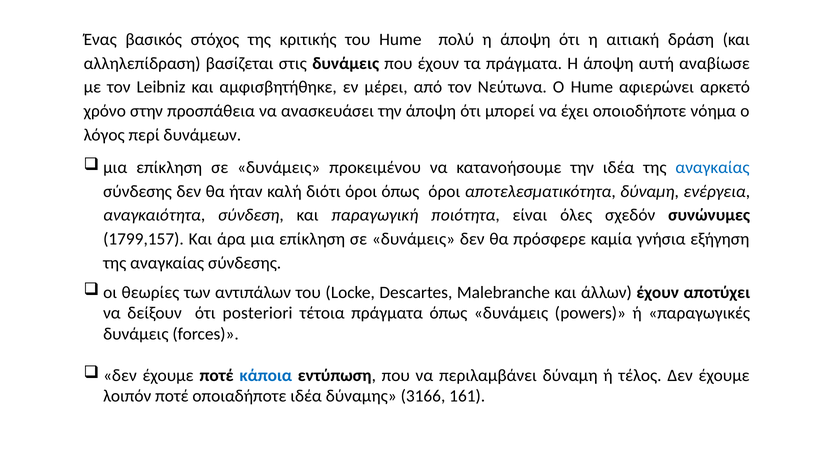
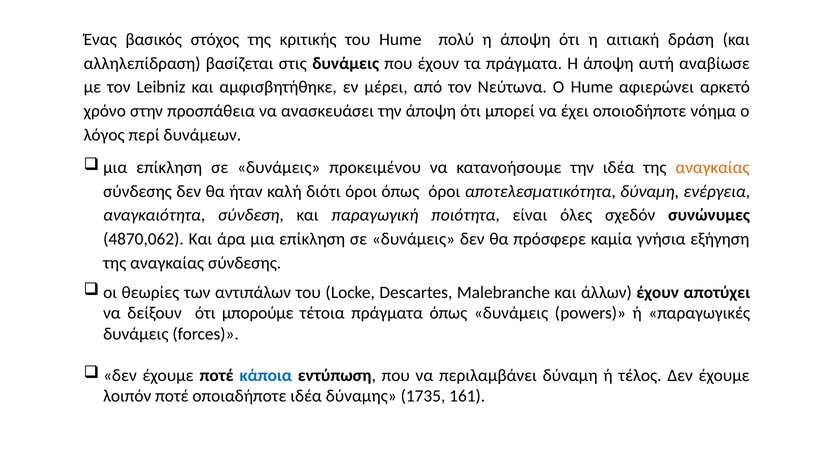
αναγκαίας at (712, 168) colour: blue -> orange
1799,157: 1799,157 -> 4870,062
posteriori: posteriori -> μπορούμε
3166: 3166 -> 1735
